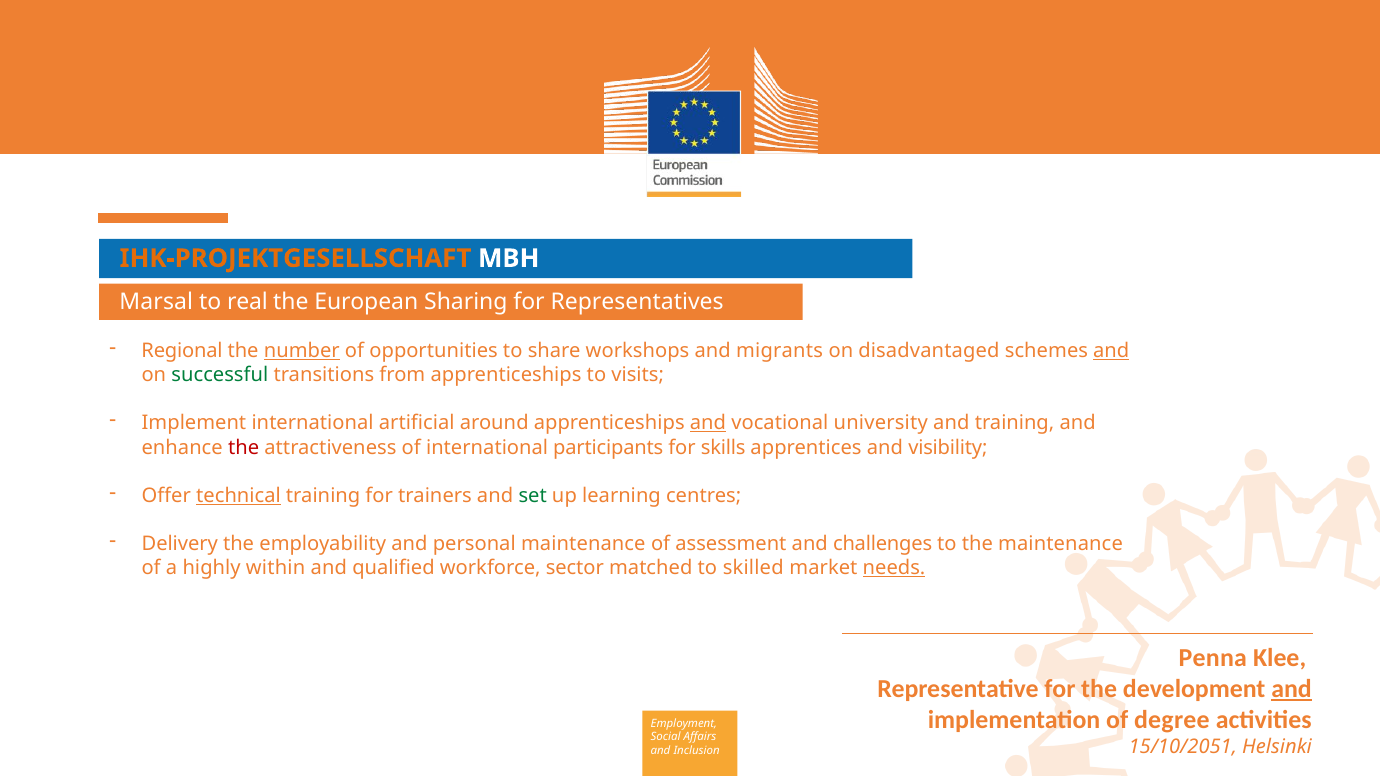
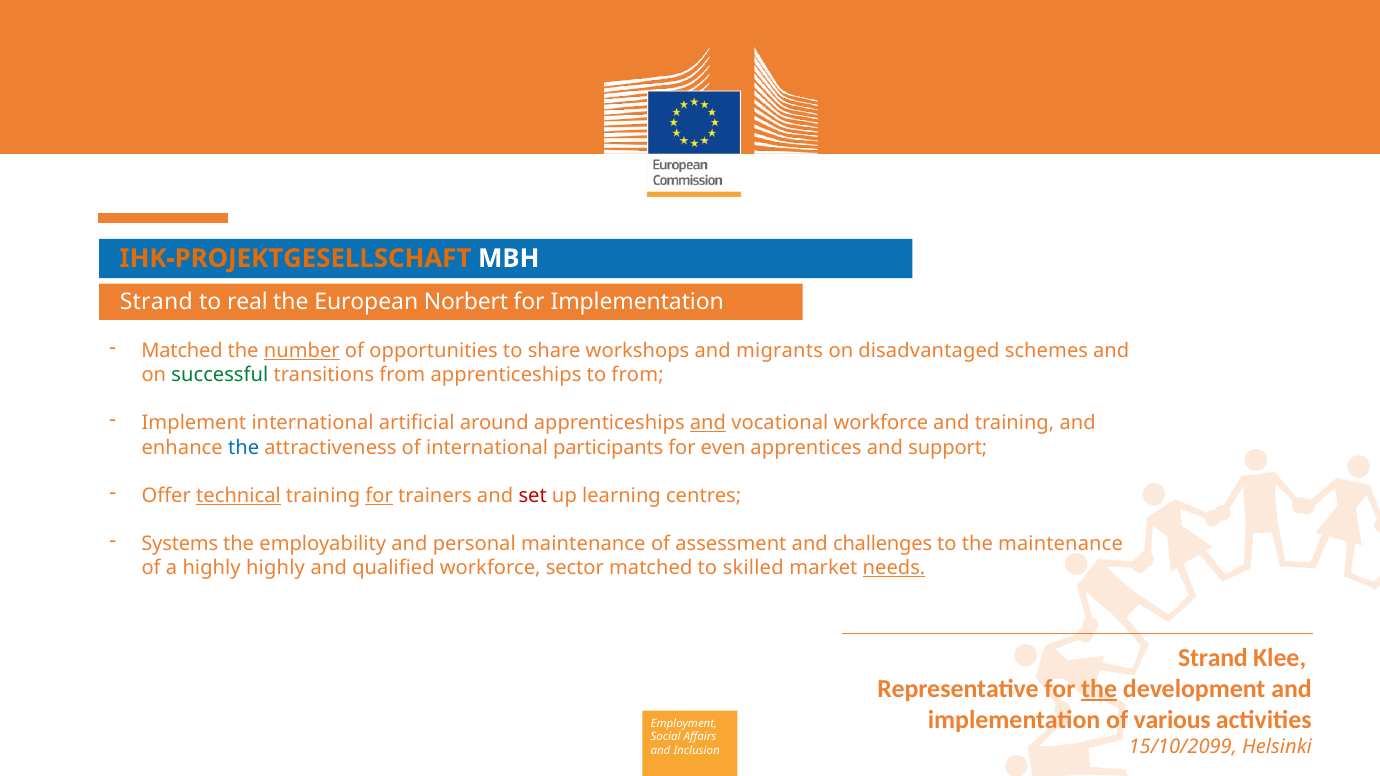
Marsal at (156, 302): Marsal -> Strand
Sharing: Sharing -> Norbert
for Representatives: Representatives -> Implementation
Regional at (182, 351): Regional -> Matched
and at (1111, 351) underline: present -> none
to visits: visits -> from
vocational university: university -> workforce
the at (244, 448) colour: red -> blue
skills: skills -> even
visibility: visibility -> support
for at (379, 496) underline: none -> present
set colour: green -> red
Delivery: Delivery -> Systems
highly within: within -> highly
Penna at (1213, 658): Penna -> Strand
the at (1099, 689) underline: none -> present
and at (1292, 689) underline: present -> none
degree: degree -> various
15/10/2051: 15/10/2051 -> 15/10/2099
